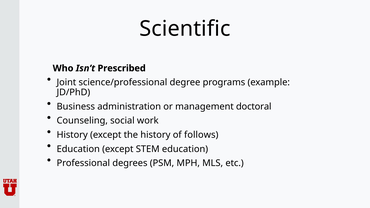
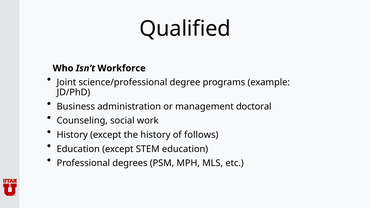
Scientific: Scientific -> Qualified
Prescribed: Prescribed -> Workforce
